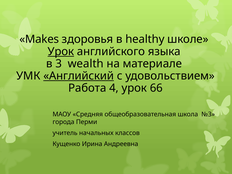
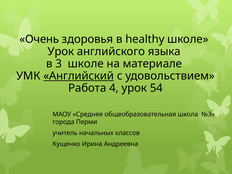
Makes: Makes -> Очень
Урок at (61, 51) underline: present -> none
3 wealth: wealth -> школе
66: 66 -> 54
